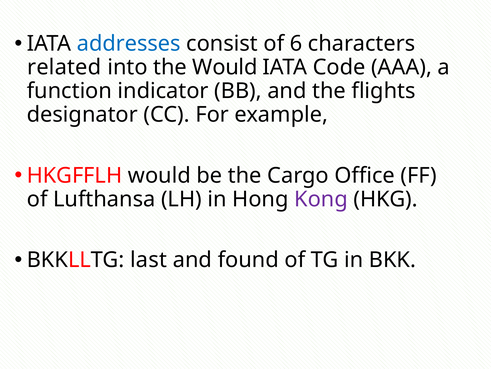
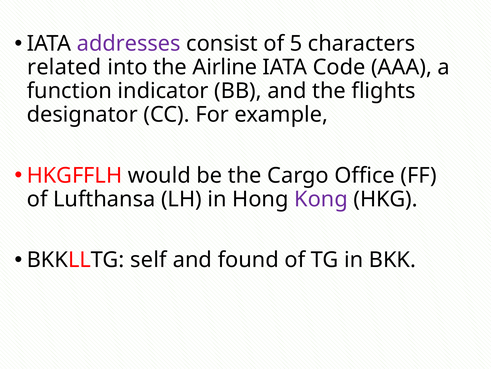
addresses colour: blue -> purple
6: 6 -> 5
the Would: Would -> Airline
last: last -> self
